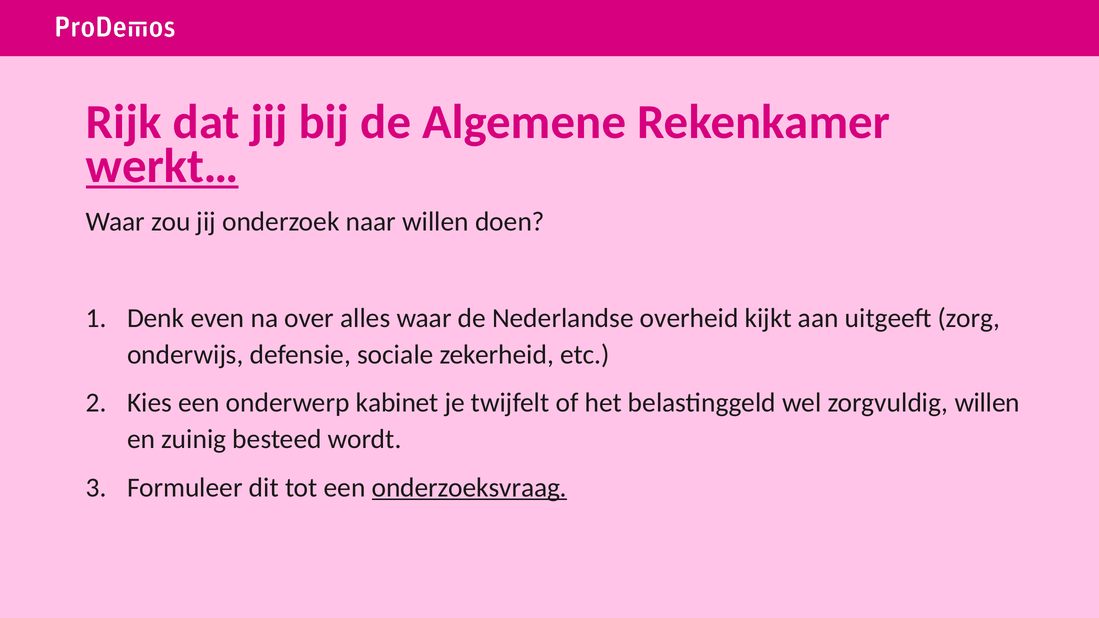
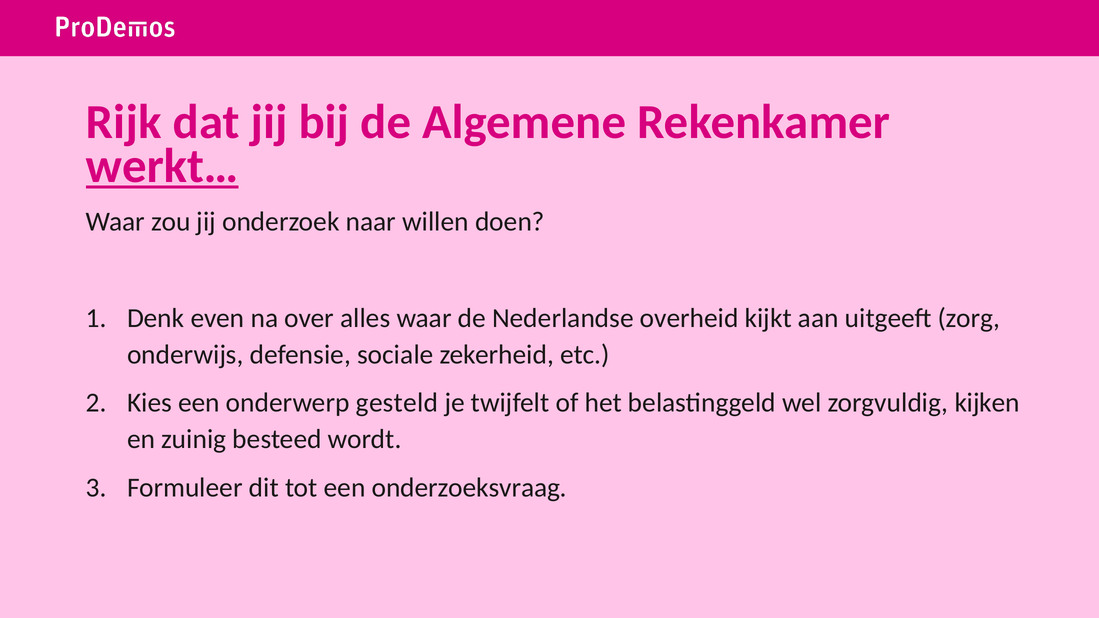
kabinet: kabinet -> gesteld
zorgvuldig willen: willen -> kijken
onderzoeksvraag underline: present -> none
